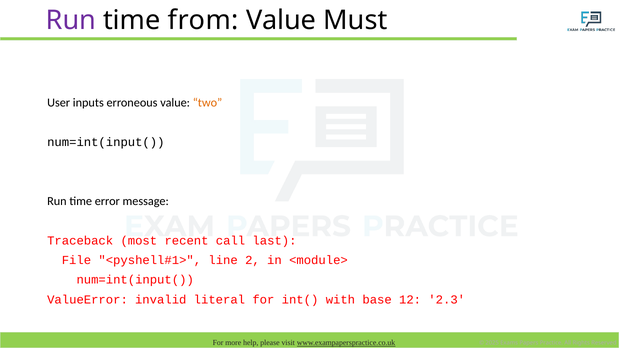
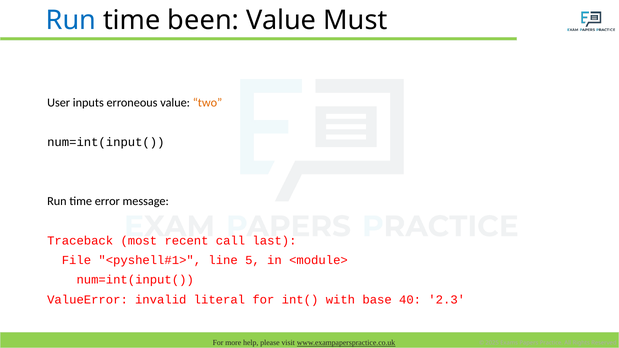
Run at (71, 20) colour: purple -> blue
from: from -> been
2: 2 -> 5
12: 12 -> 40
